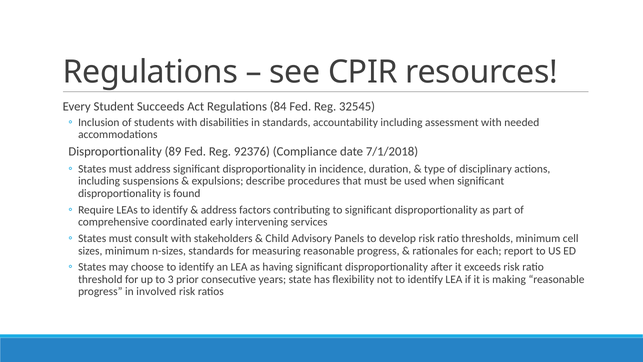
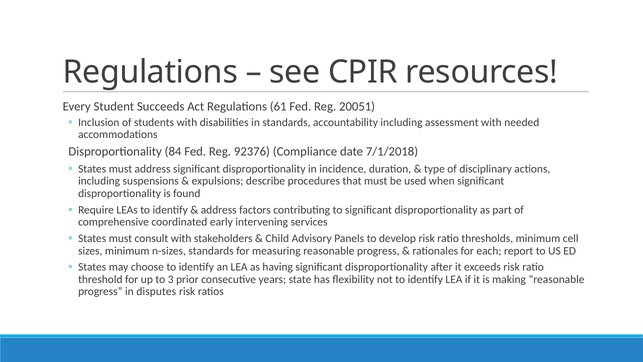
84: 84 -> 61
32545: 32545 -> 20051
89: 89 -> 84
involved: involved -> disputes
